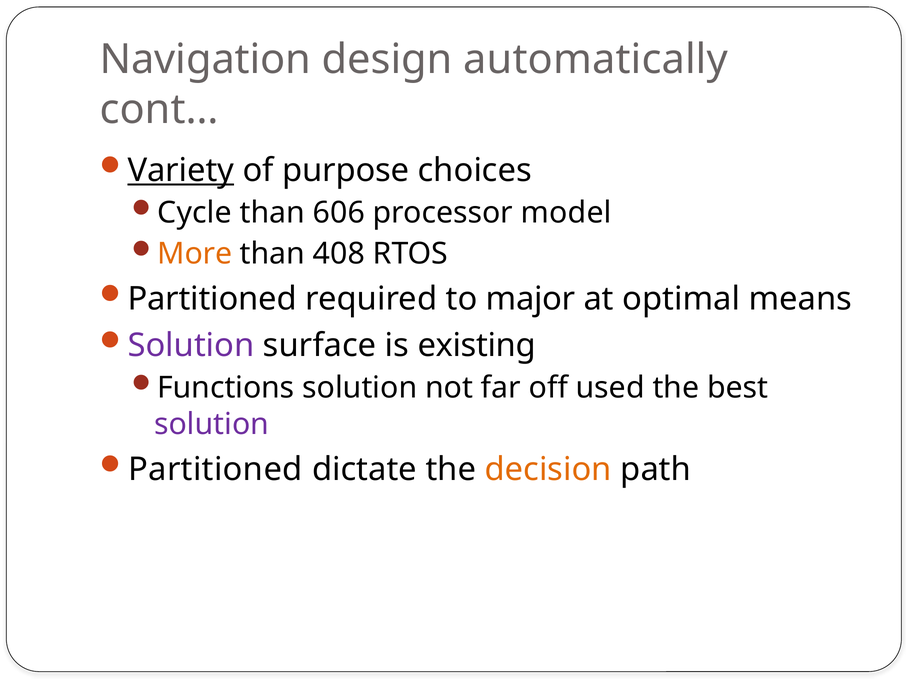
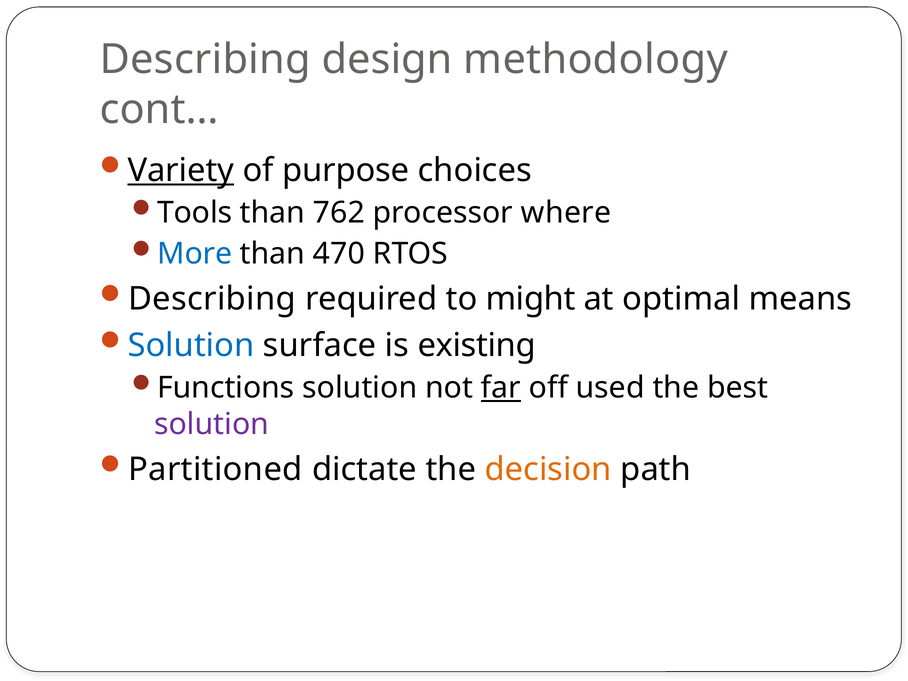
Navigation at (205, 60): Navigation -> Describing
automatically: automatically -> methodology
Cycle: Cycle -> Tools
606: 606 -> 762
model: model -> where
More colour: orange -> blue
408: 408 -> 470
Partitioned at (212, 299): Partitioned -> Describing
major: major -> might
Solution at (191, 346) colour: purple -> blue
far underline: none -> present
